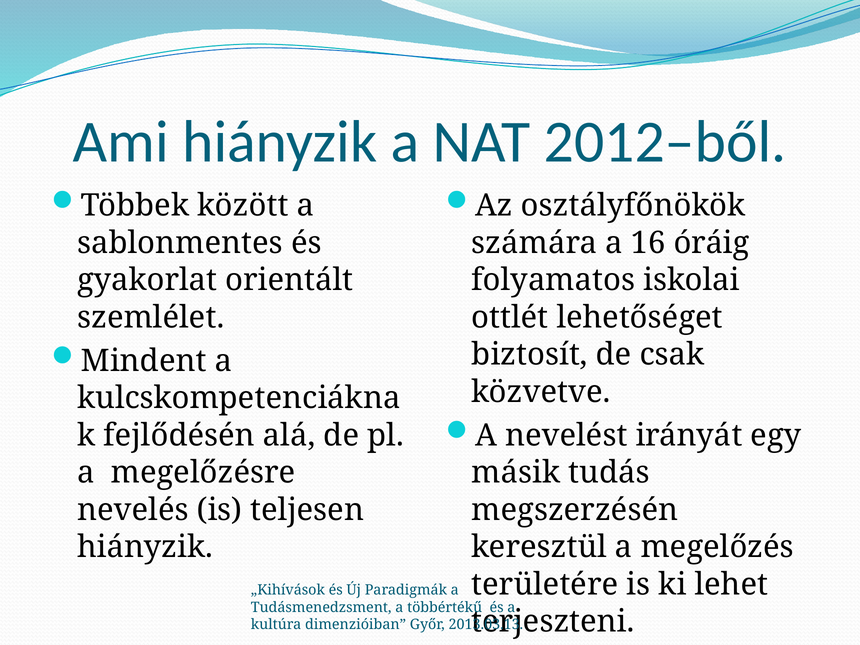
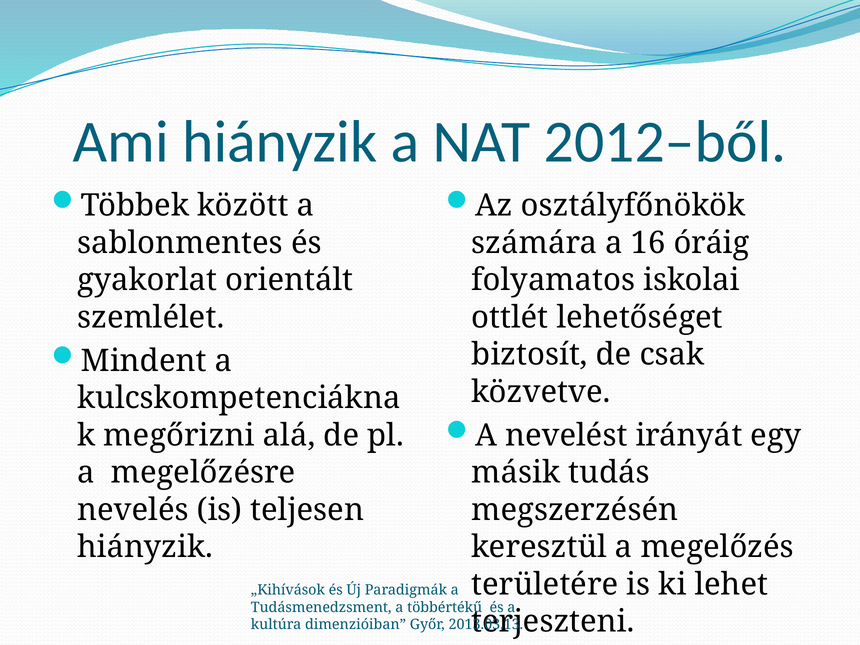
fejlődésén: fejlődésén -> megőrizni
